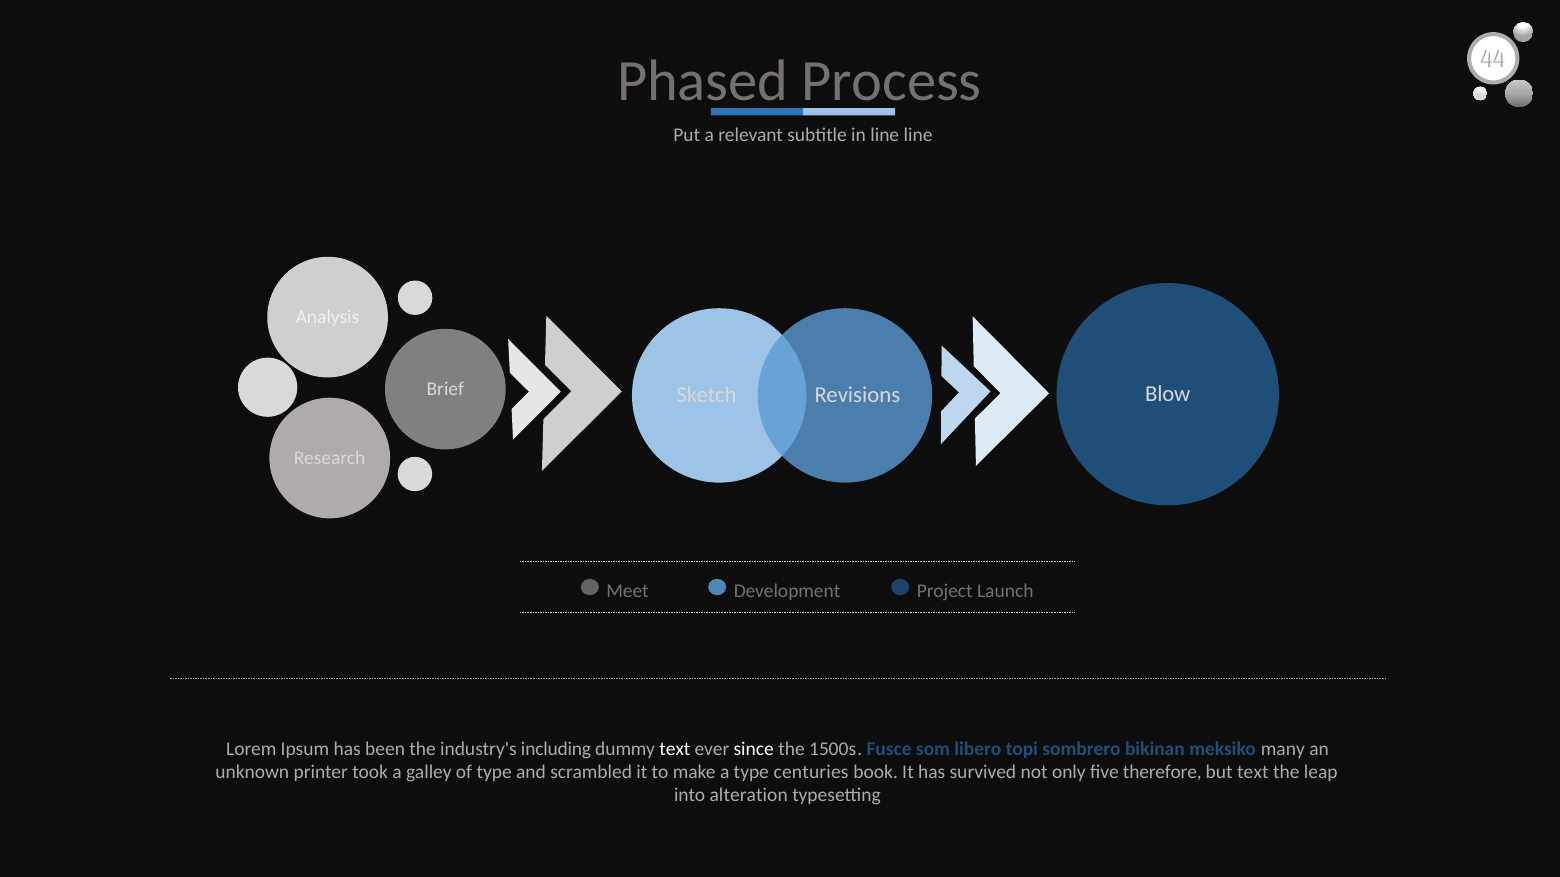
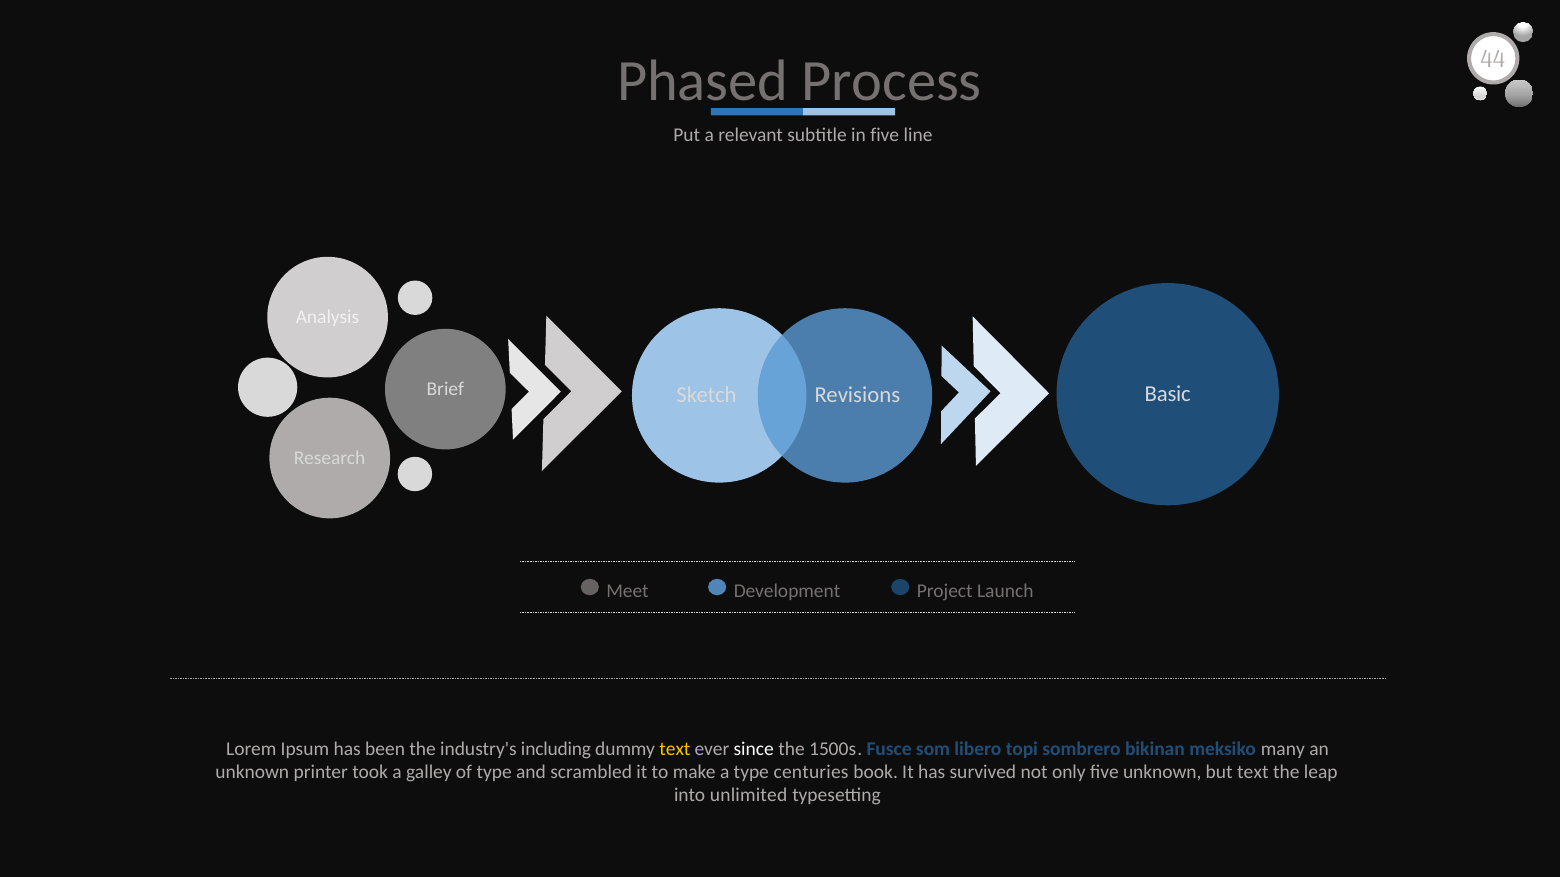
in line: line -> five
Blow: Blow -> Basic
text at (675, 749) colour: white -> yellow
five therefore: therefore -> unknown
alteration: alteration -> unlimited
